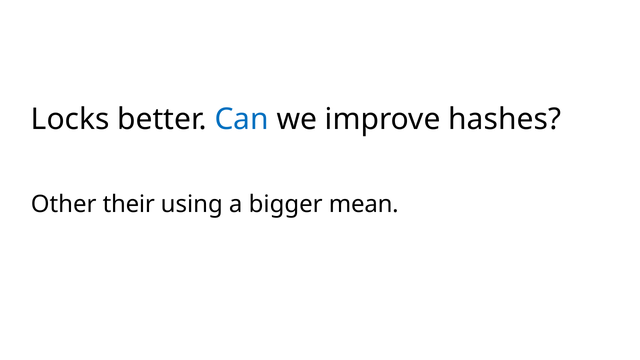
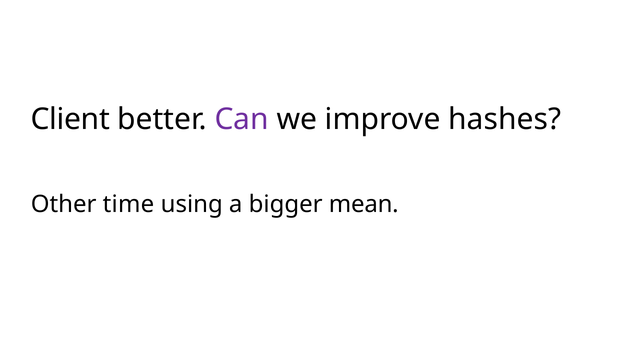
Locks: Locks -> Client
Can colour: blue -> purple
their: their -> time
